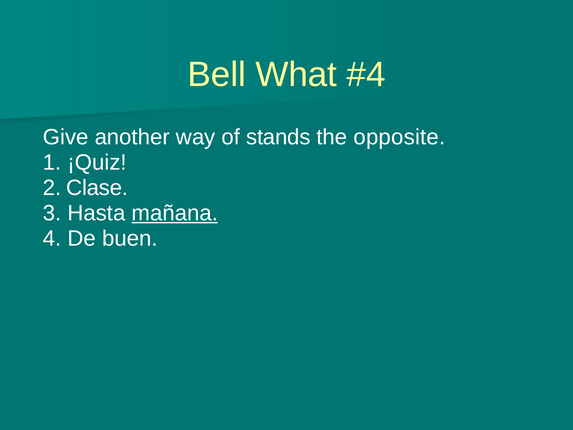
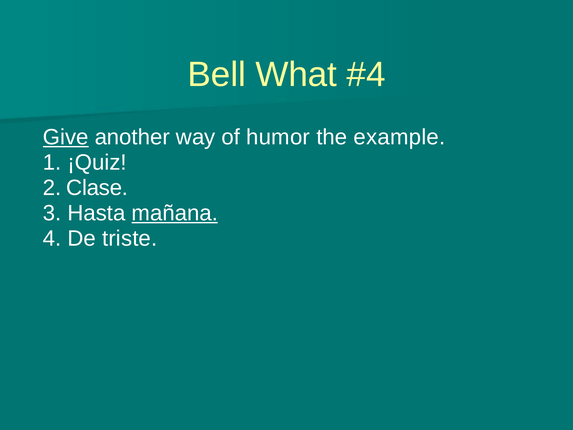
Give underline: none -> present
stands: stands -> humor
opposite: opposite -> example
buen: buen -> triste
